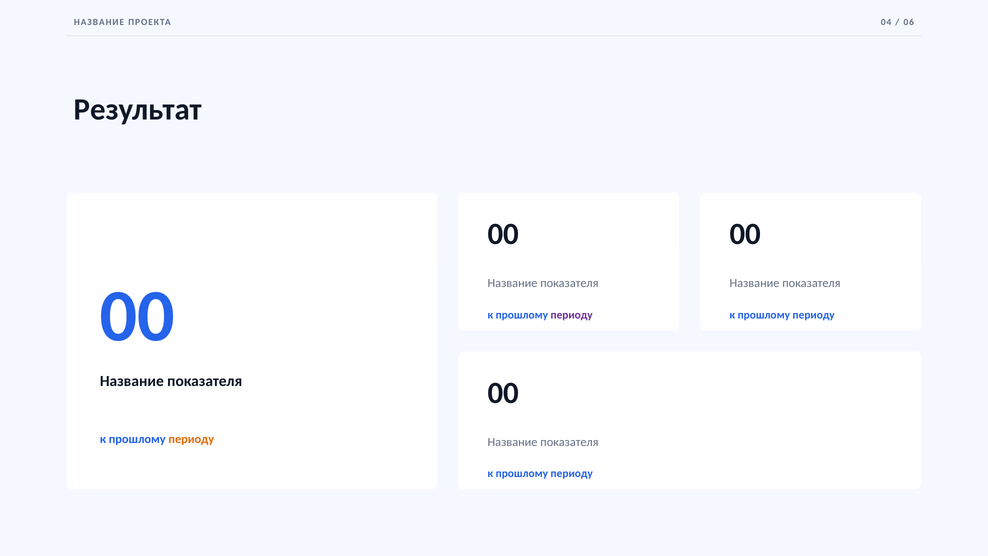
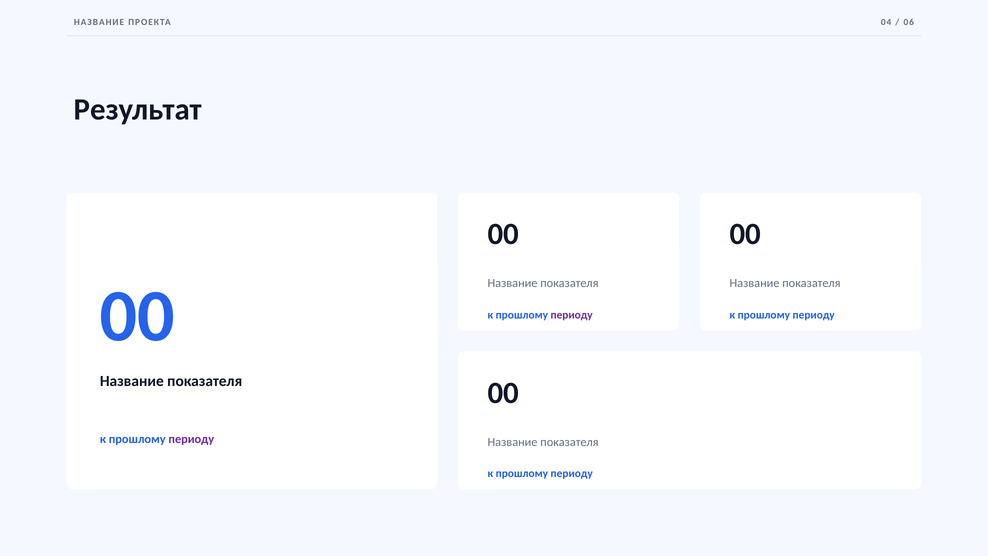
периоду at (191, 439) colour: orange -> purple
